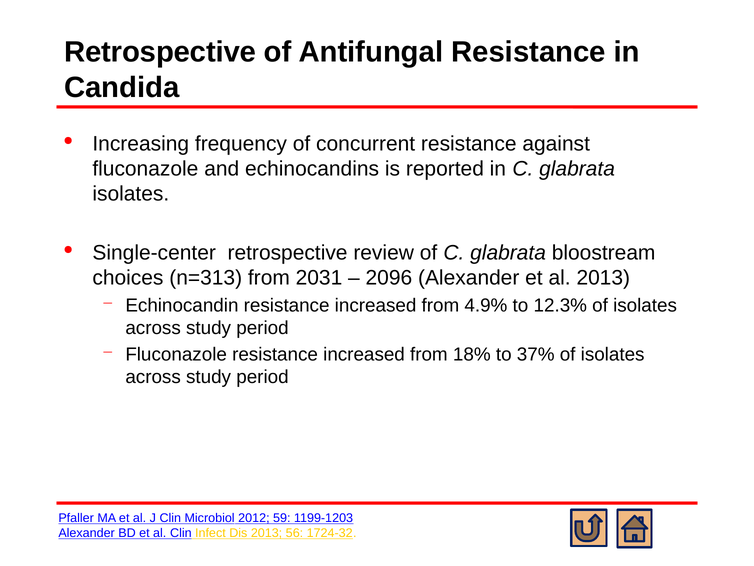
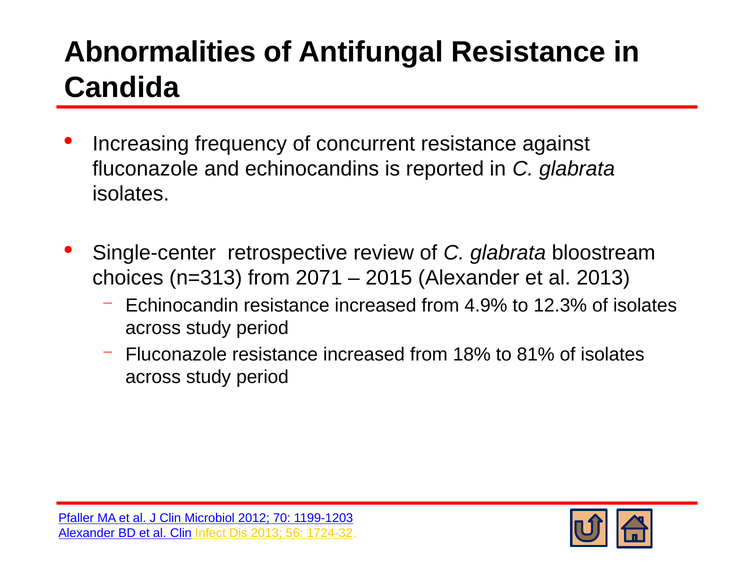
Retrospective at (160, 52): Retrospective -> Abnormalities
2031: 2031 -> 2071
2096: 2096 -> 2015
37%: 37% -> 81%
59: 59 -> 70
